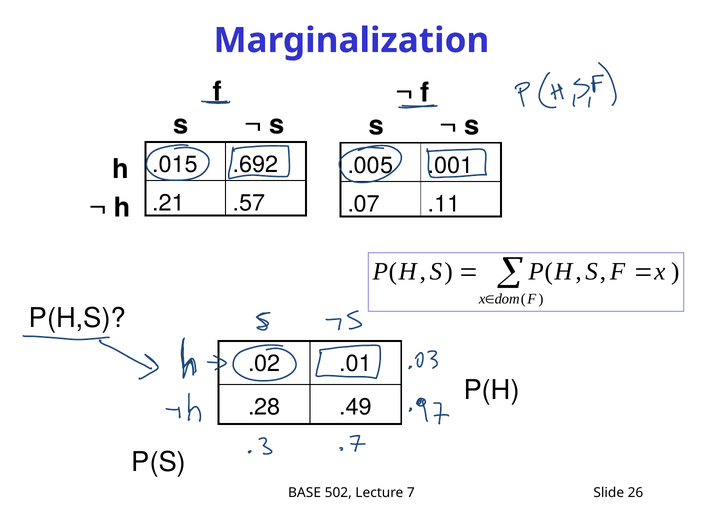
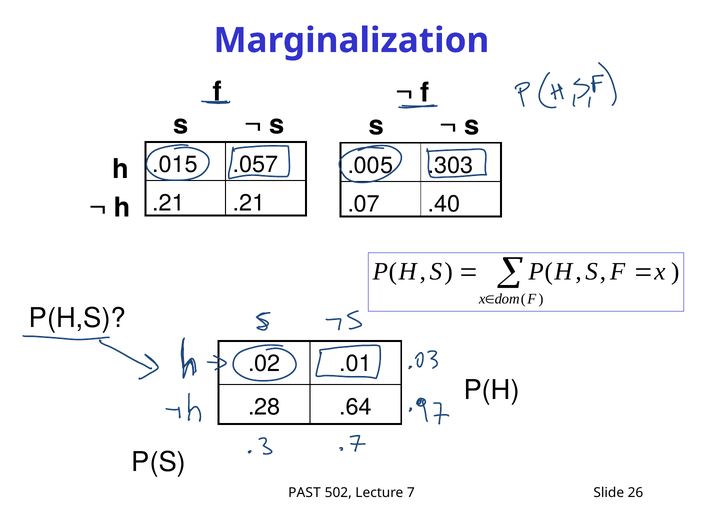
.692: .692 -> .057
.001: .001 -> .303
.21 .57: .57 -> .21
.11: .11 -> .40
.49: .49 -> .64
BASE: BASE -> PAST
